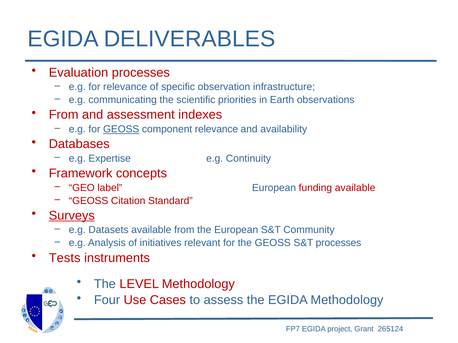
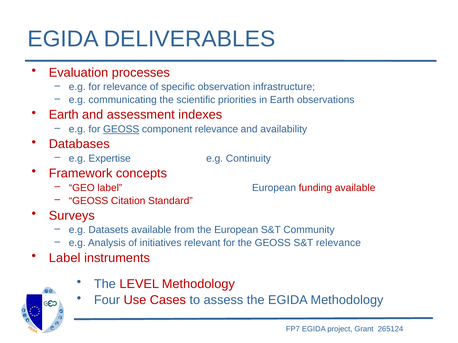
From at (64, 115): From -> Earth
Surveys underline: present -> none
S&T processes: processes -> relevance
Tests at (65, 258): Tests -> Label
